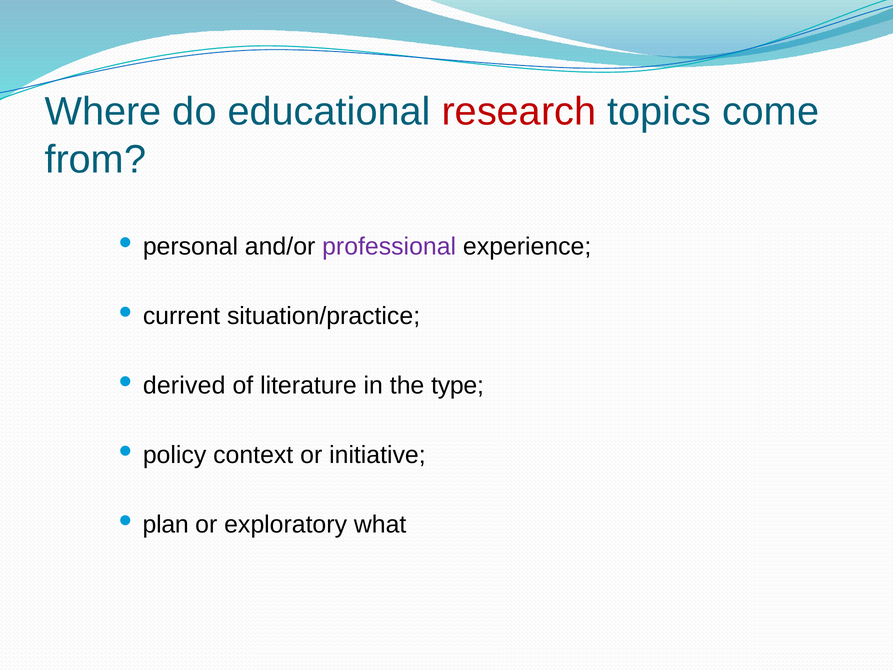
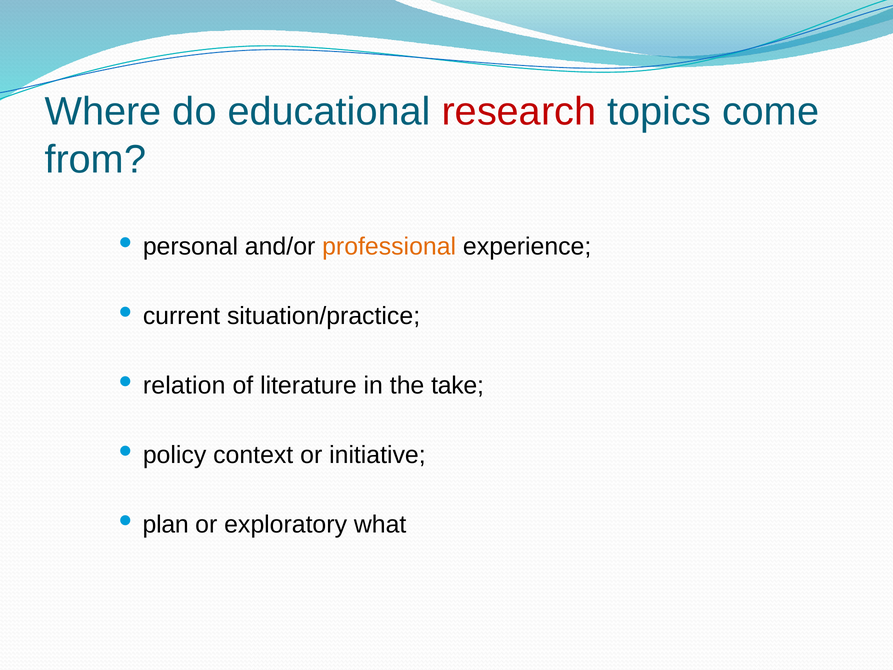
professional colour: purple -> orange
derived: derived -> relation
type: type -> take
